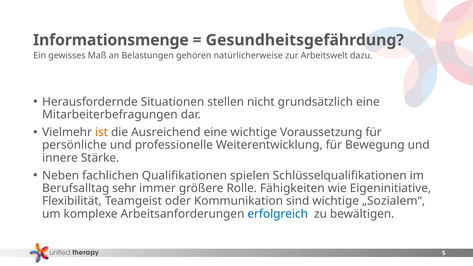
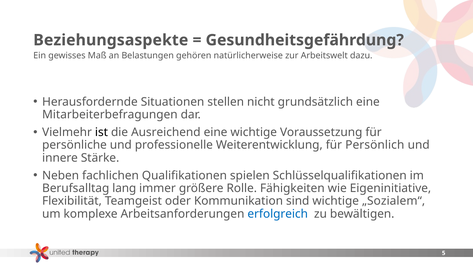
Informationsmenge: Informationsmenge -> Beziehungsaspekte
ist colour: orange -> black
Bewegung: Bewegung -> Persönlich
sehr: sehr -> lang
